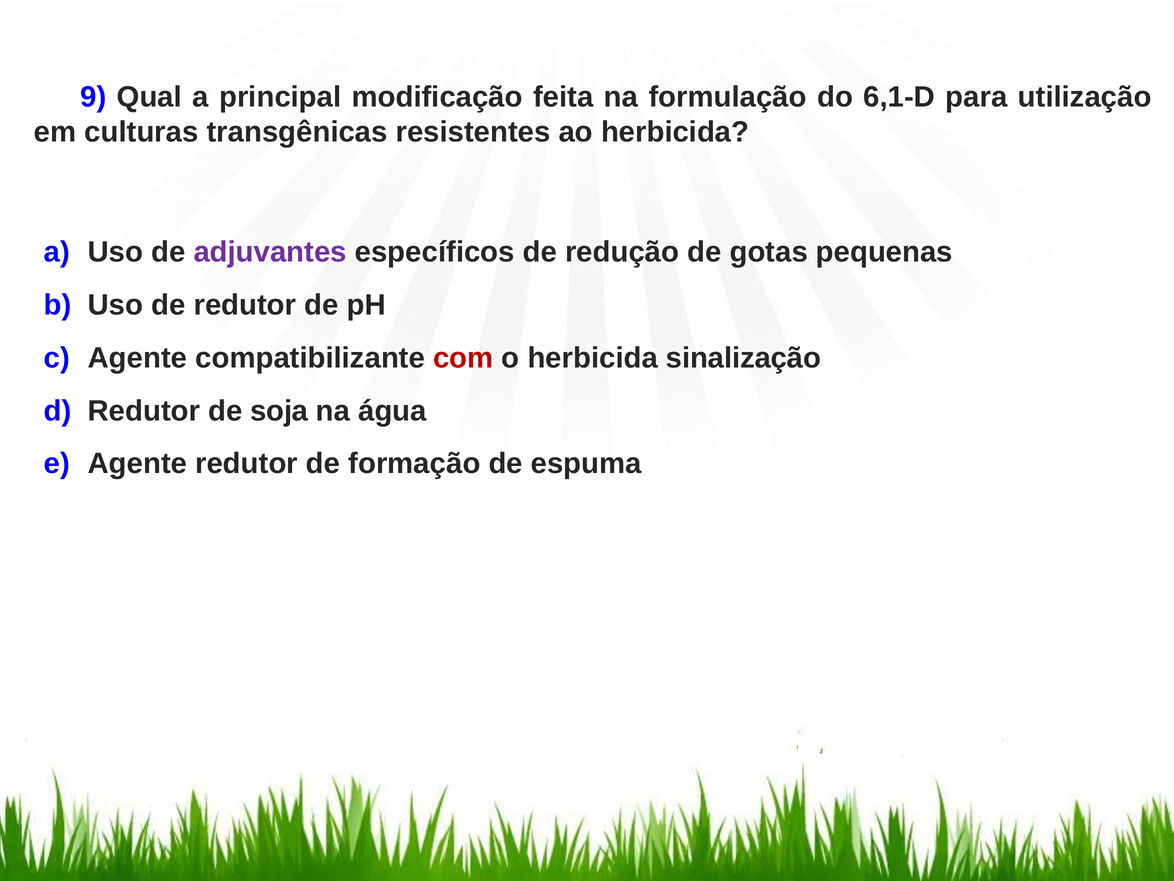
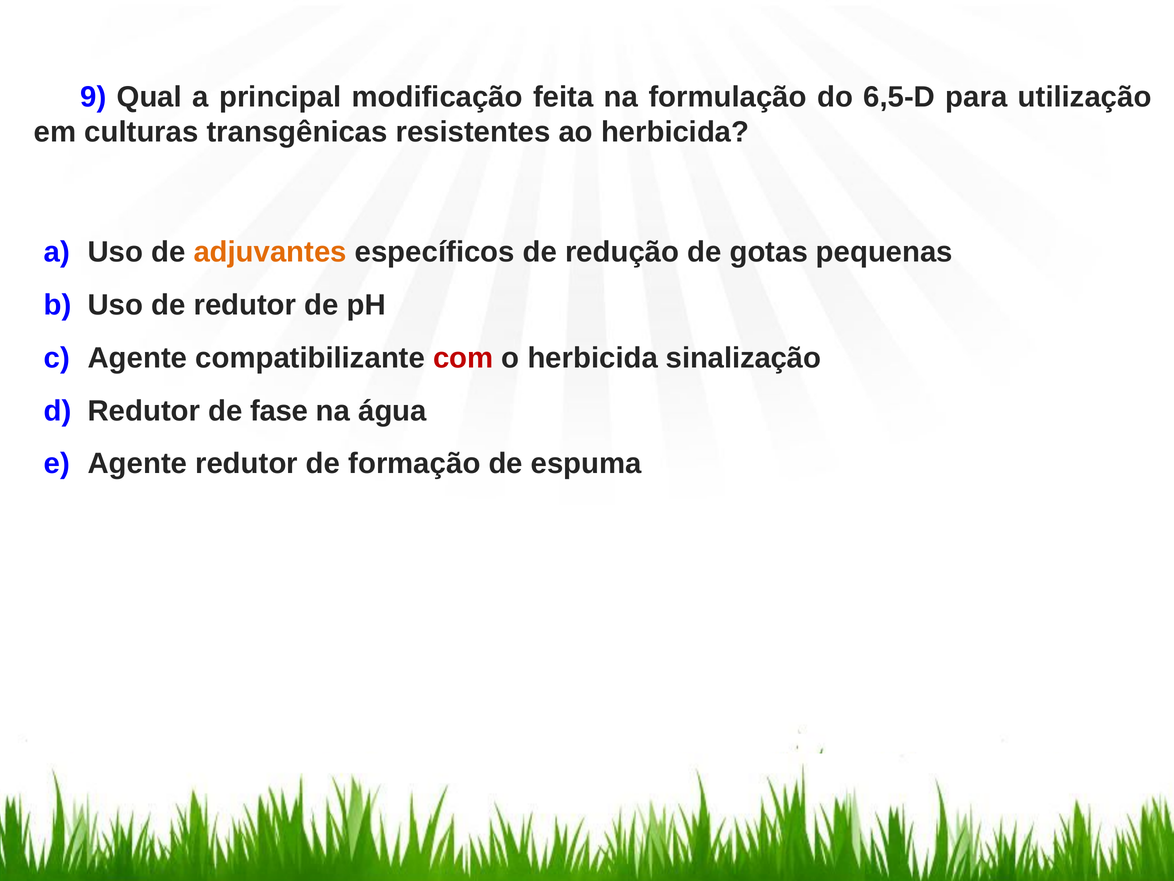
6,1-D: 6,1-D -> 6,5-D
adjuvantes colour: purple -> orange
soja: soja -> fase
